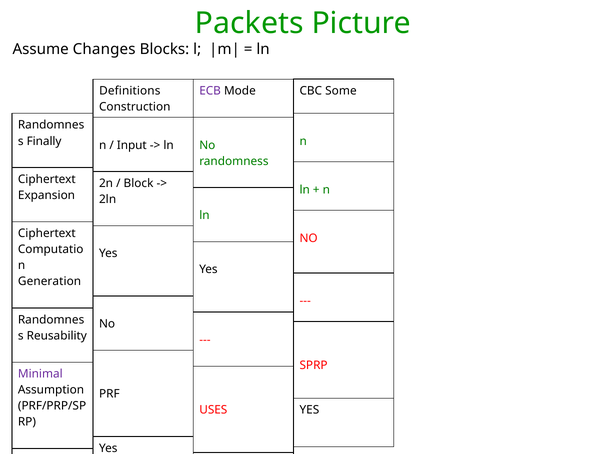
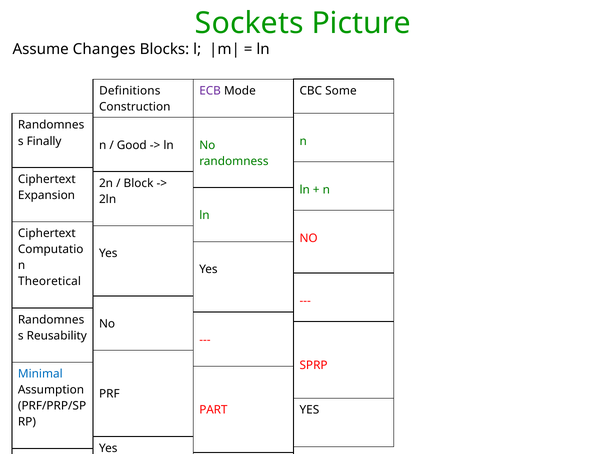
Packets: Packets -> Sockets
Input: Input -> Good
Generation: Generation -> Theoretical
Minimal colour: purple -> blue
USES: USES -> PART
